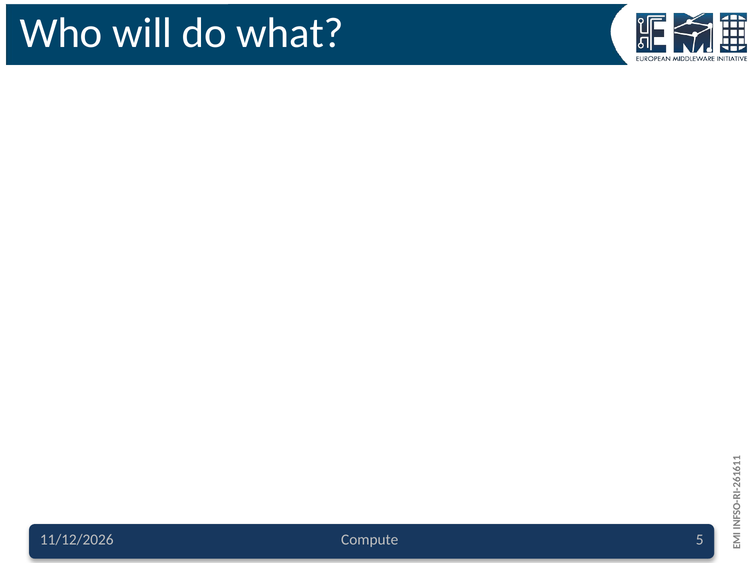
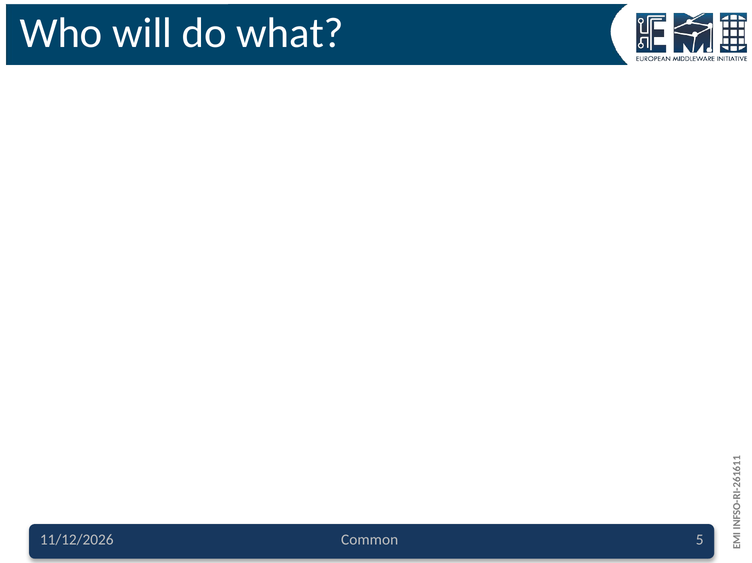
Compute: Compute -> Common
